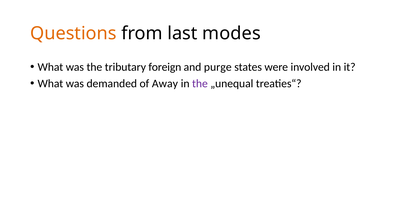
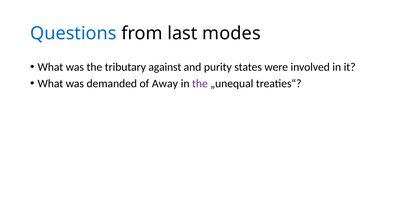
Questions colour: orange -> blue
foreign: foreign -> against
purge: purge -> purity
